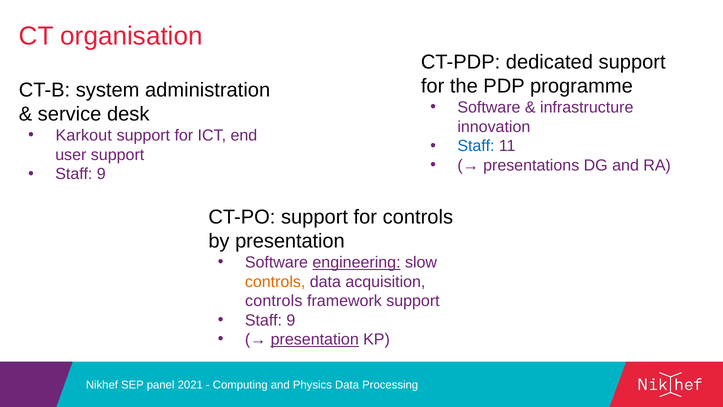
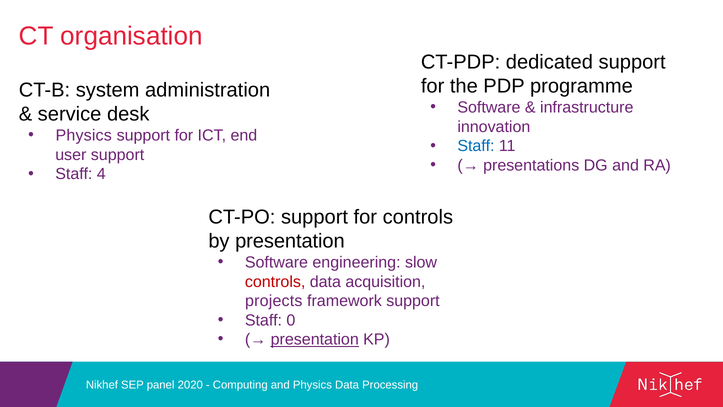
Karkout at (84, 135): Karkout -> Physics
9 at (101, 174): 9 -> 4
engineering underline: present -> none
controls at (275, 282) colour: orange -> red
controls at (274, 301): controls -> projects
9 at (291, 320): 9 -> 0
2021: 2021 -> 2020
